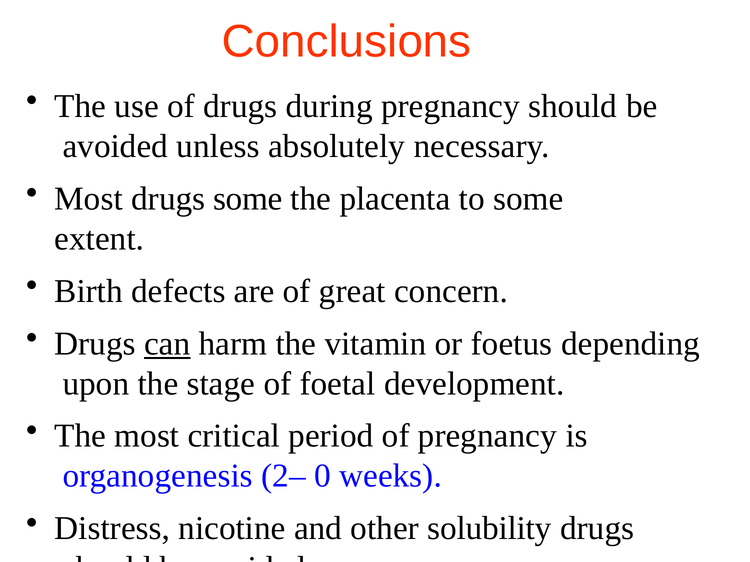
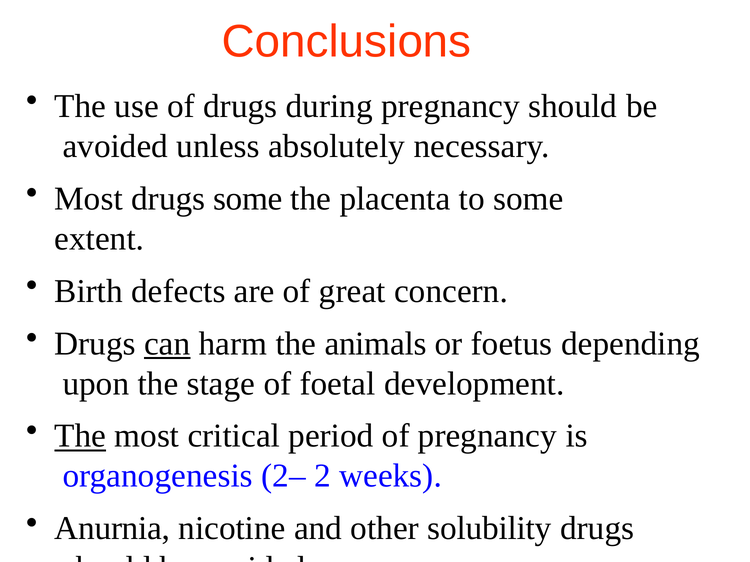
vitamin: vitamin -> animals
The at (80, 436) underline: none -> present
0: 0 -> 2
Distress: Distress -> Anurnia
